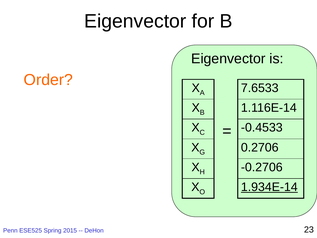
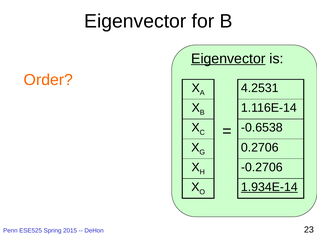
Eigenvector at (228, 59) underline: none -> present
7.6533: 7.6533 -> 4.2531
-0.4533: -0.4533 -> -0.6538
